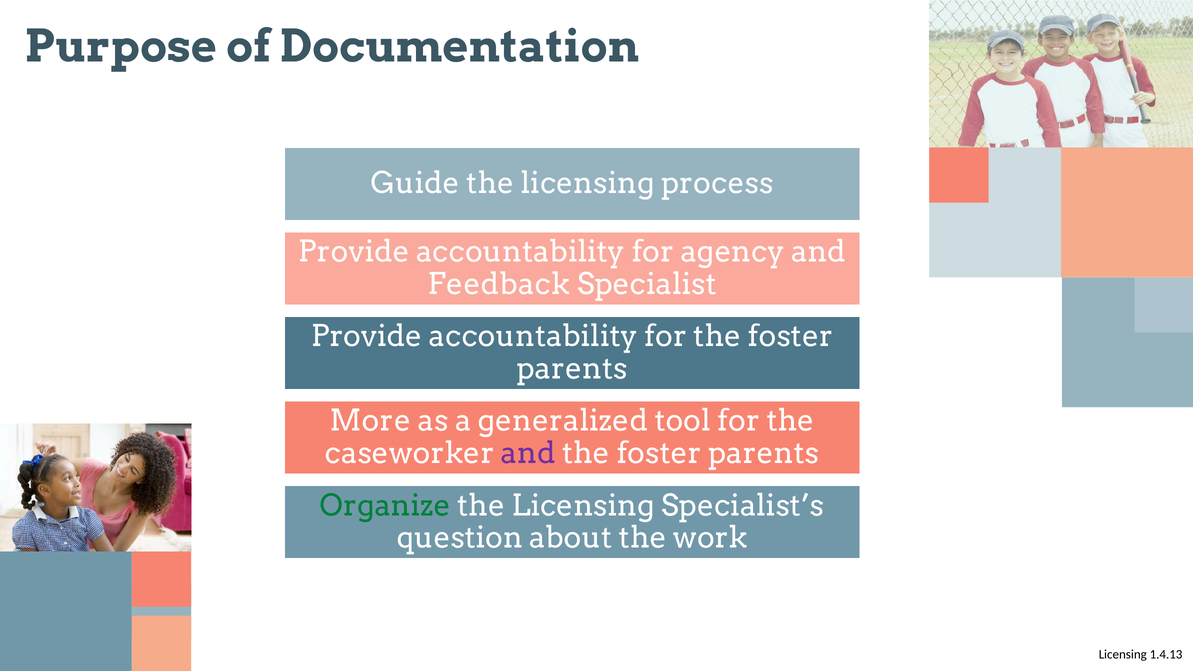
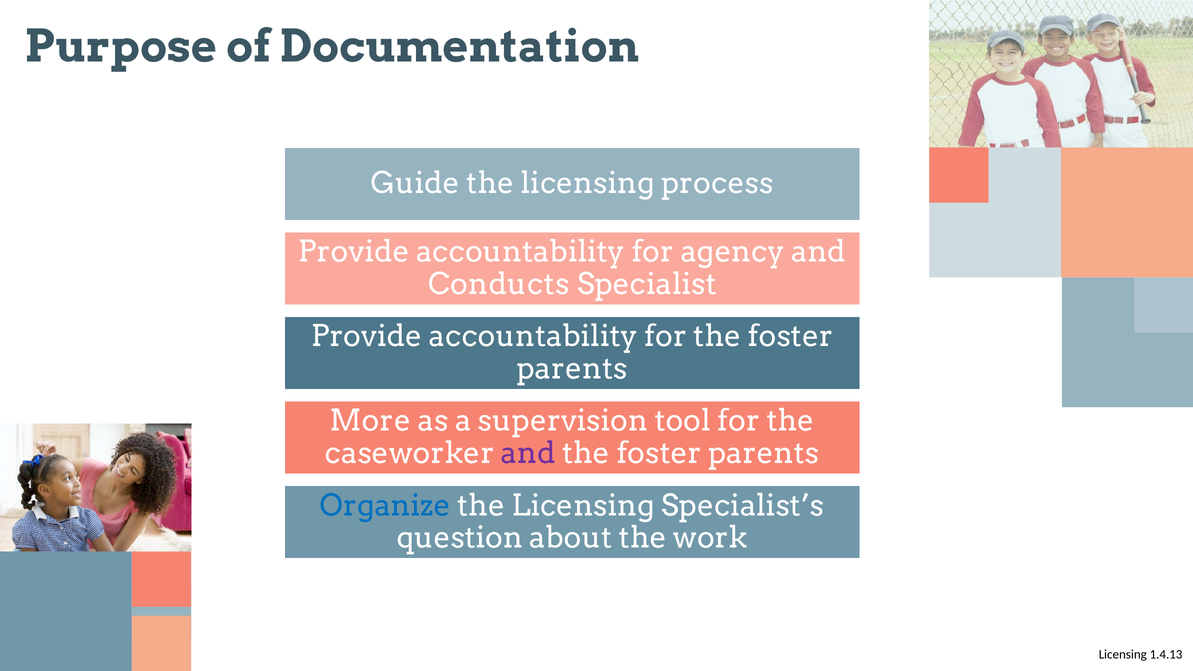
Feedback: Feedback -> Conducts
generalized: generalized -> supervision
Organize colour: green -> blue
